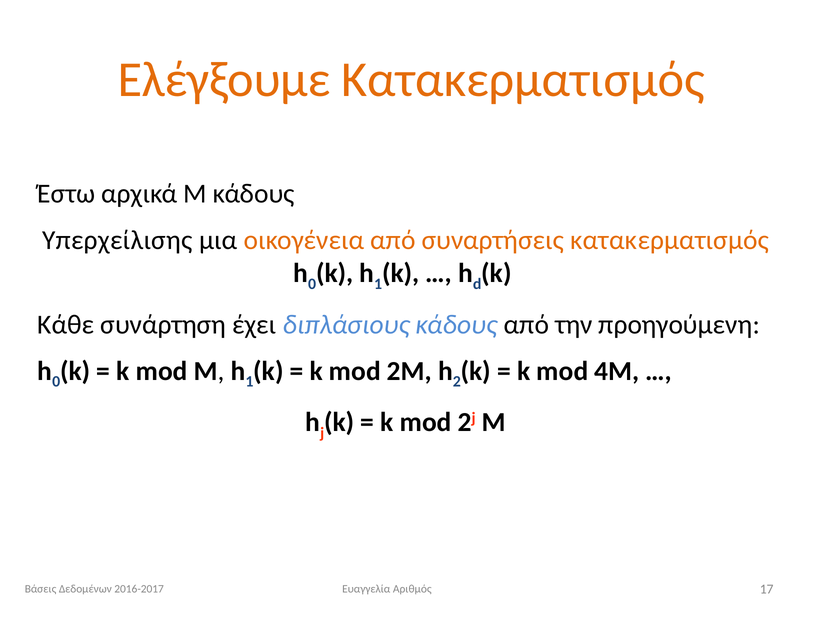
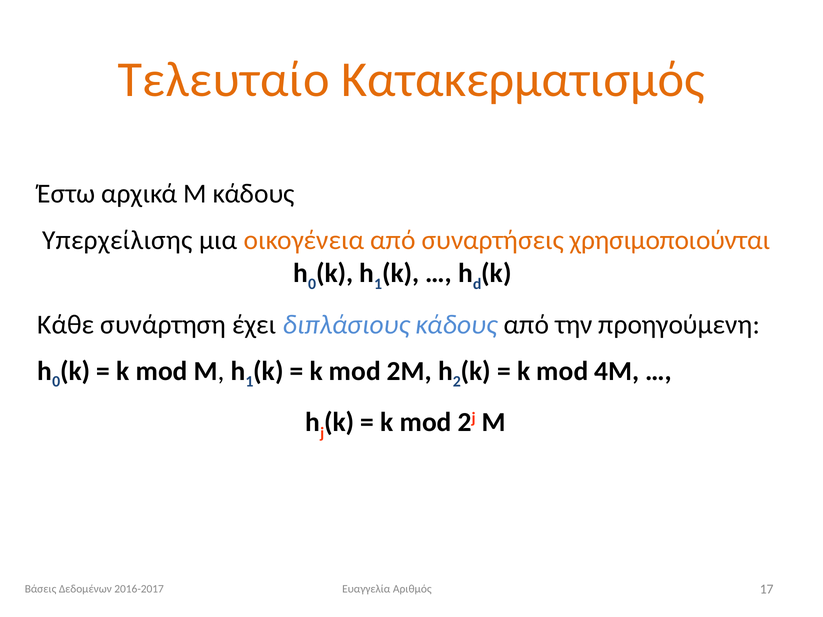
Ελέγξουμε: Ελέγξουμε -> Τελευταίο
συναρτήσεις κατακερματισμός: κατακερματισμός -> χρησιμοποιούνται
